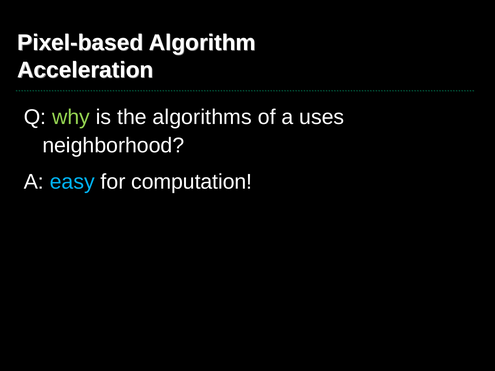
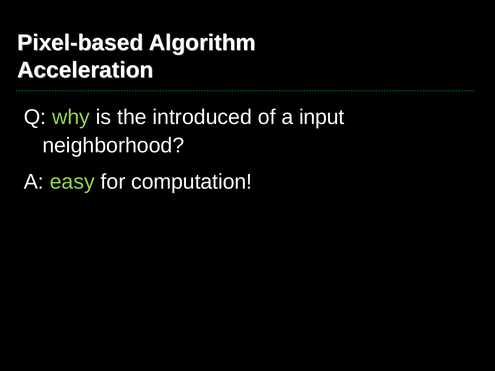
algorithms: algorithms -> introduced
uses: uses -> input
easy colour: light blue -> light green
